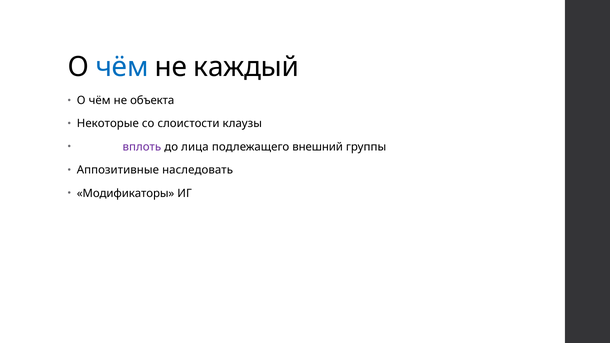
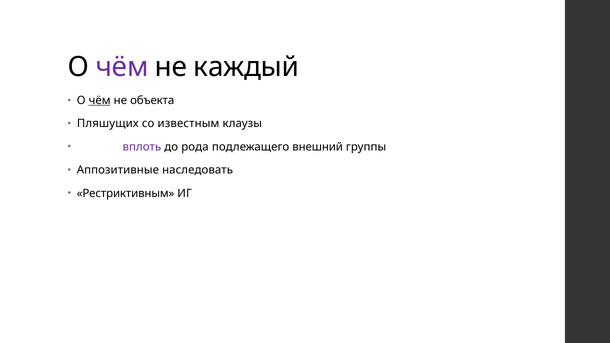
чём at (122, 67) colour: blue -> purple
чём at (100, 100) underline: none -> present
Некоторые: Некоторые -> Пляшущих
слоистости: слоистости -> известным
лица: лица -> рода
Модификаторы: Модификаторы -> Рестриктивным
